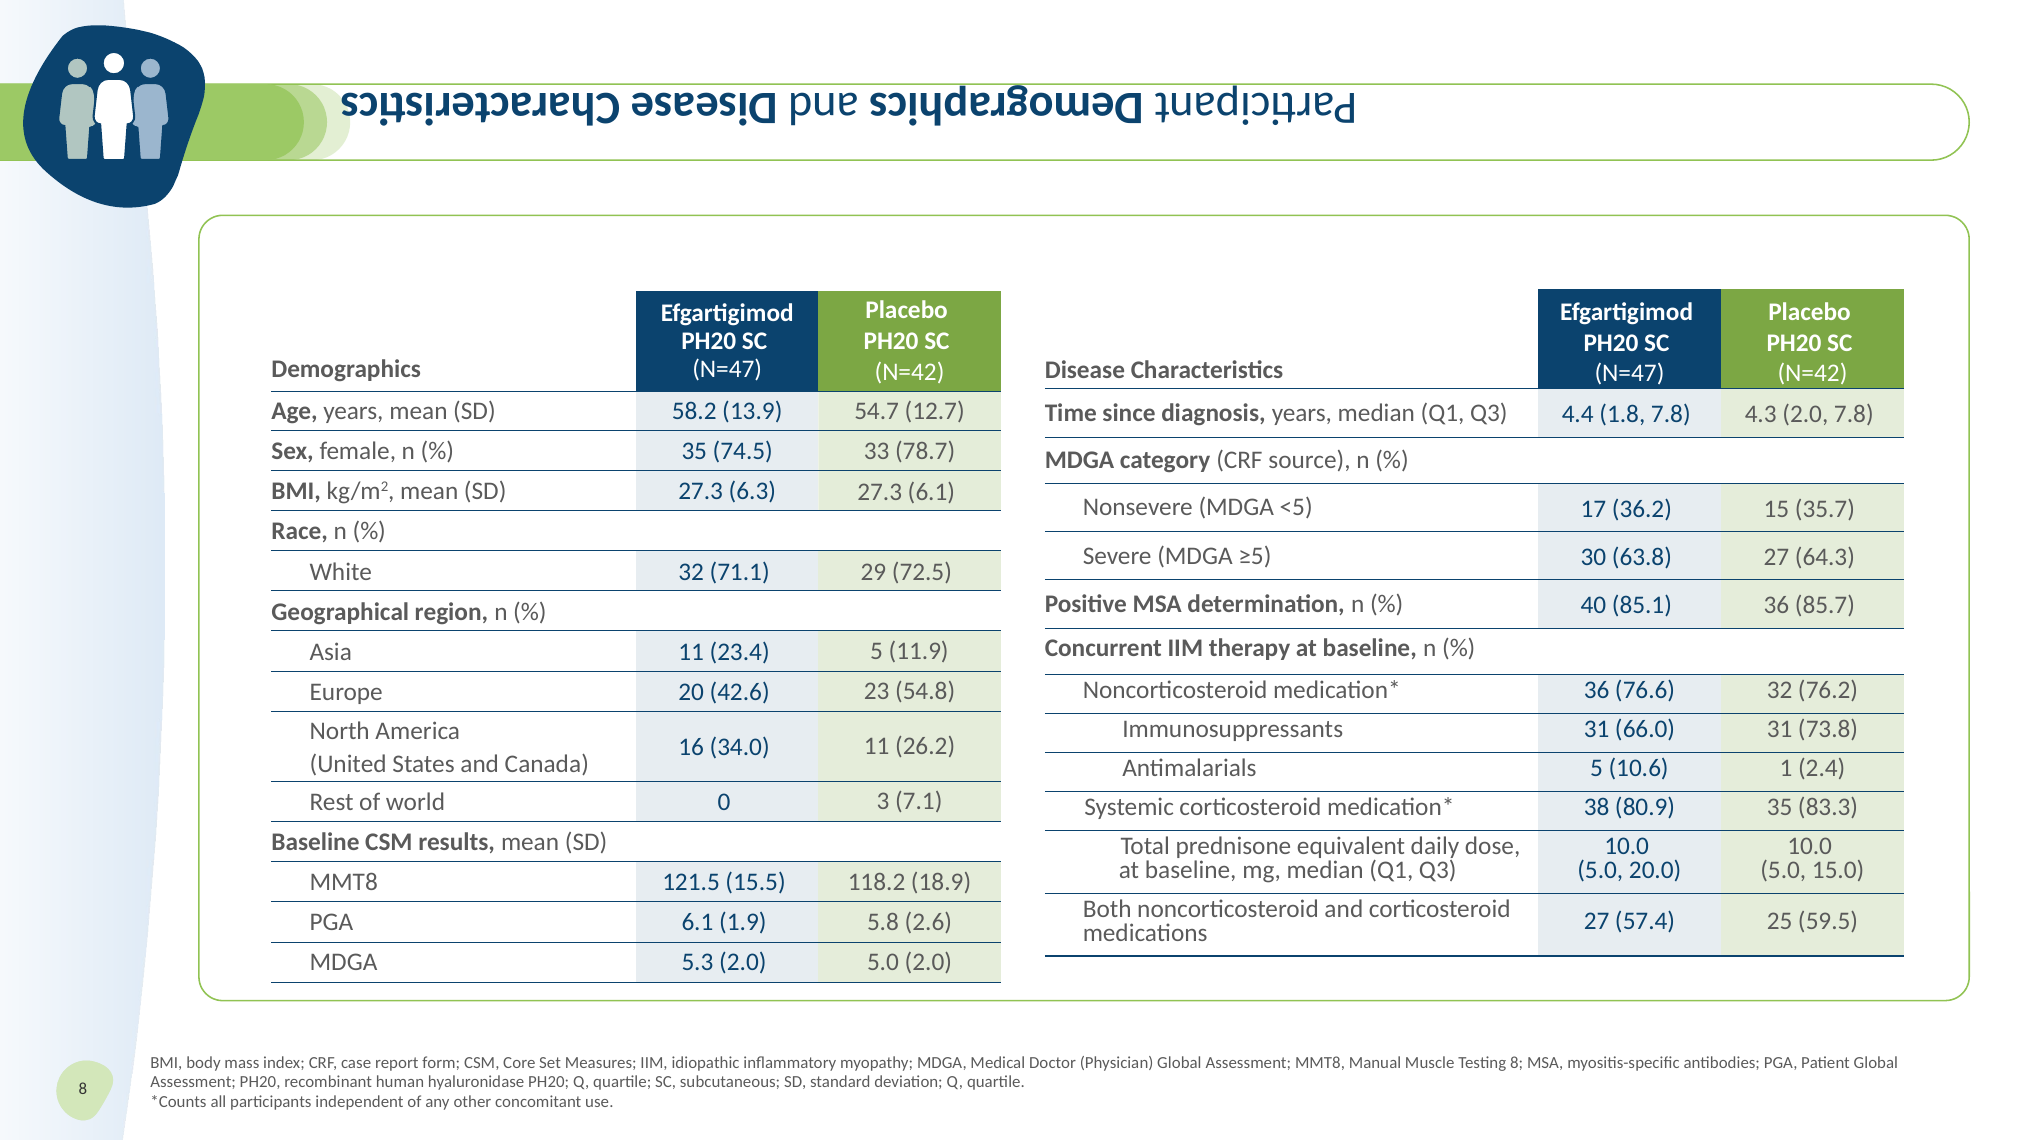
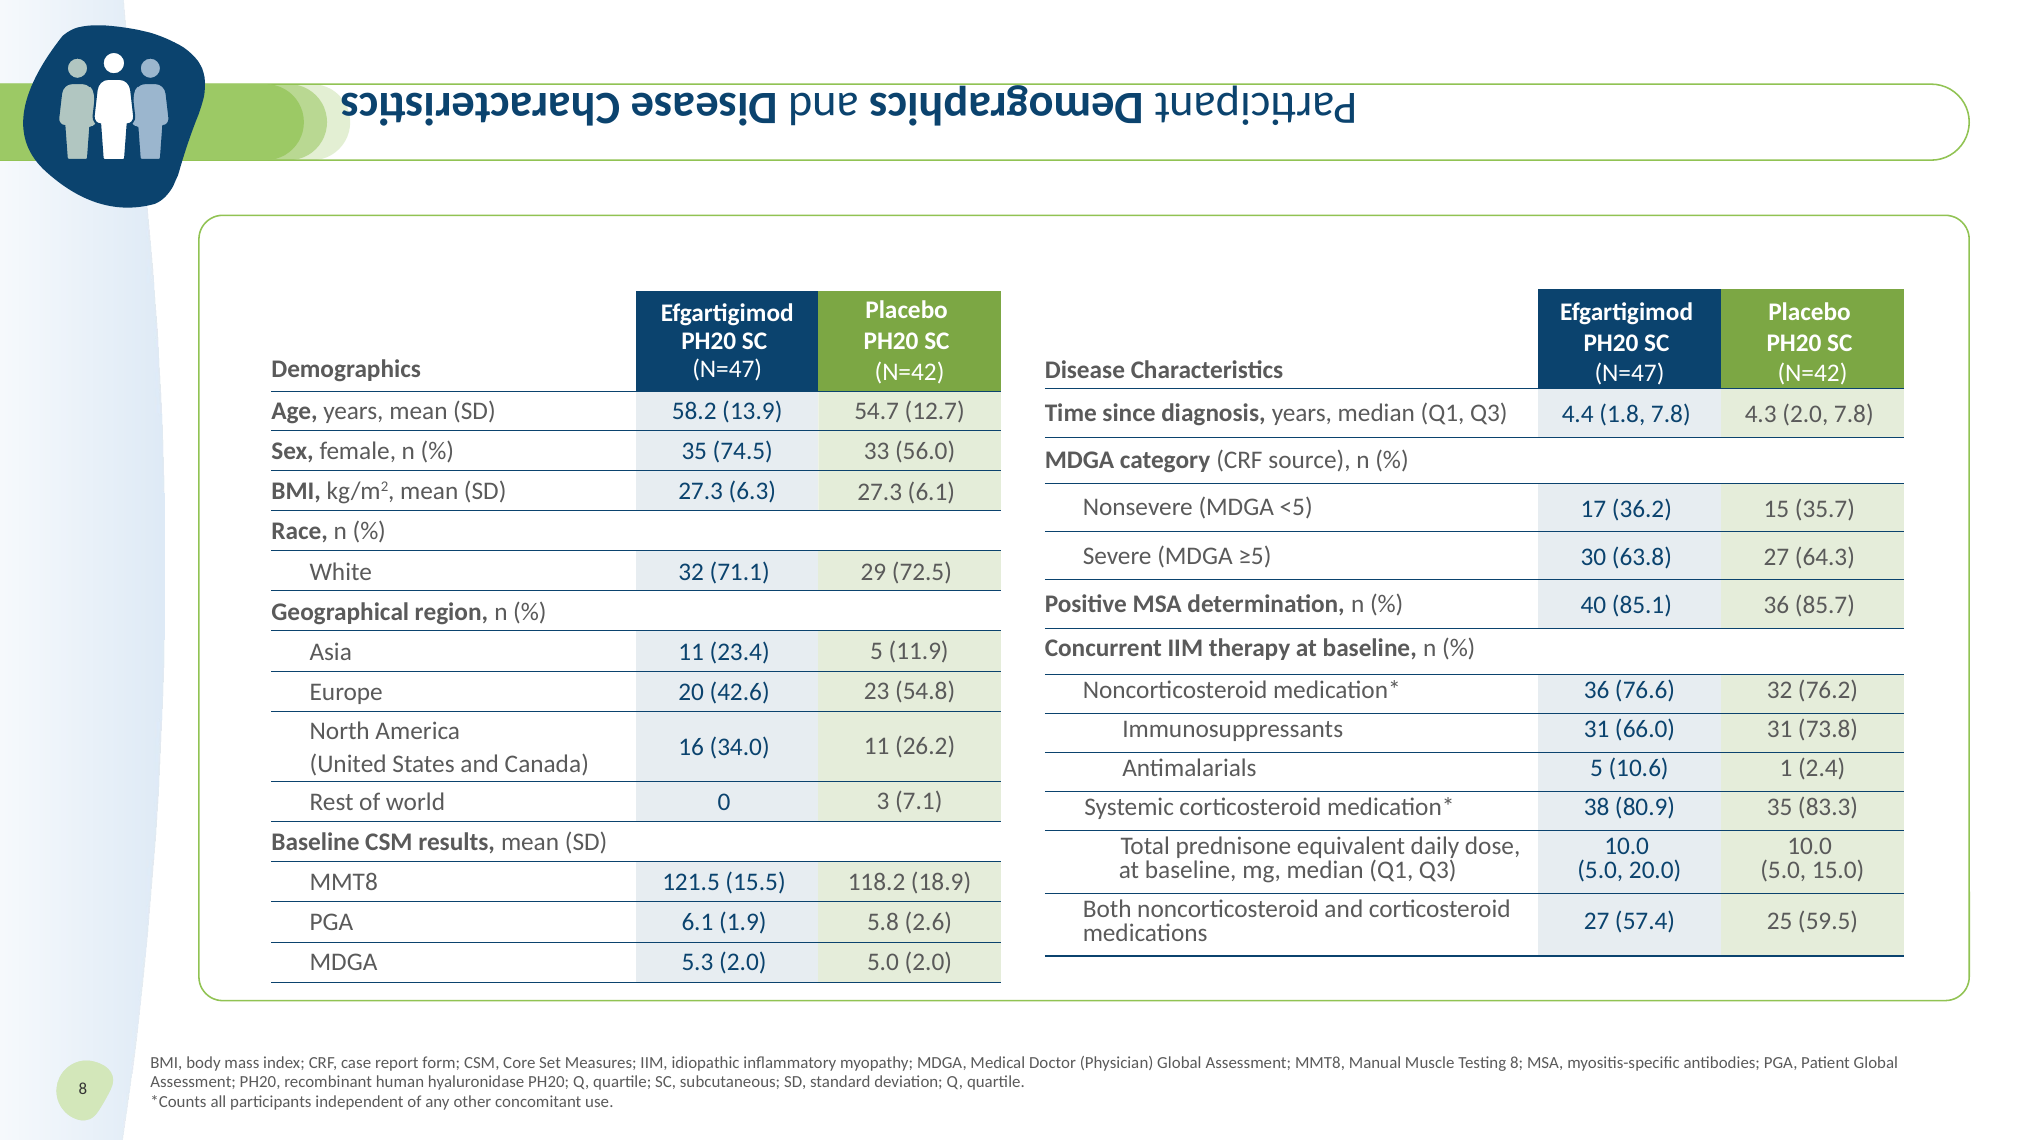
78.7: 78.7 -> 56.0
